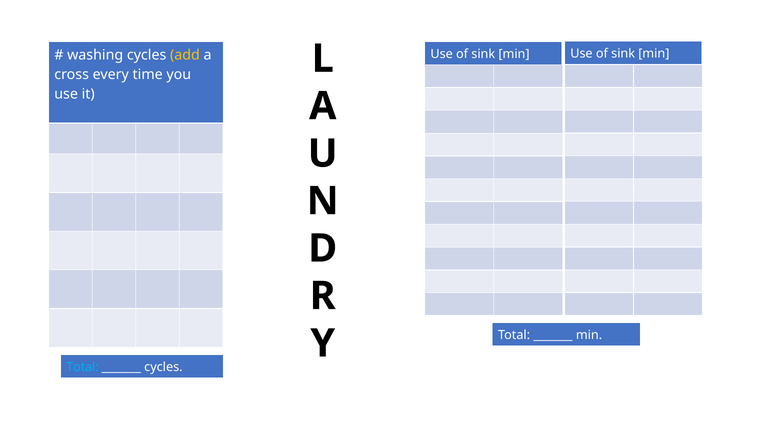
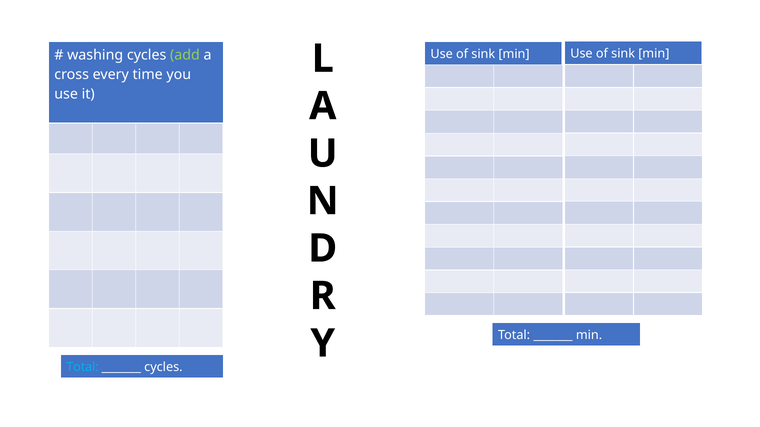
add colour: yellow -> light green
